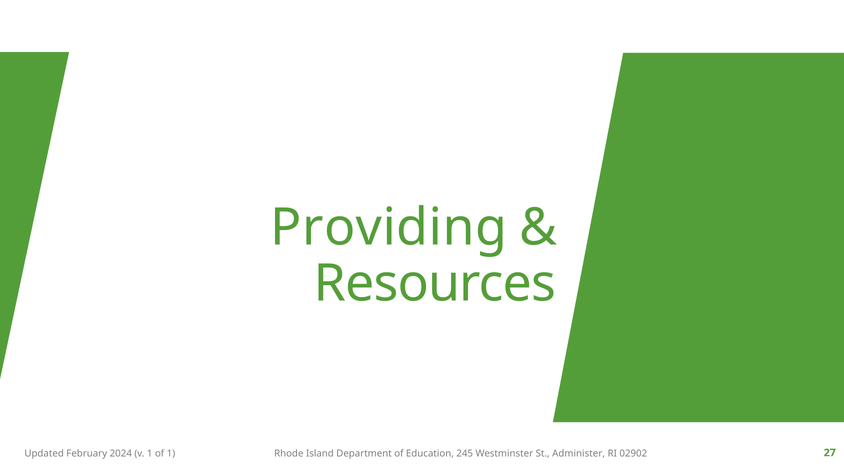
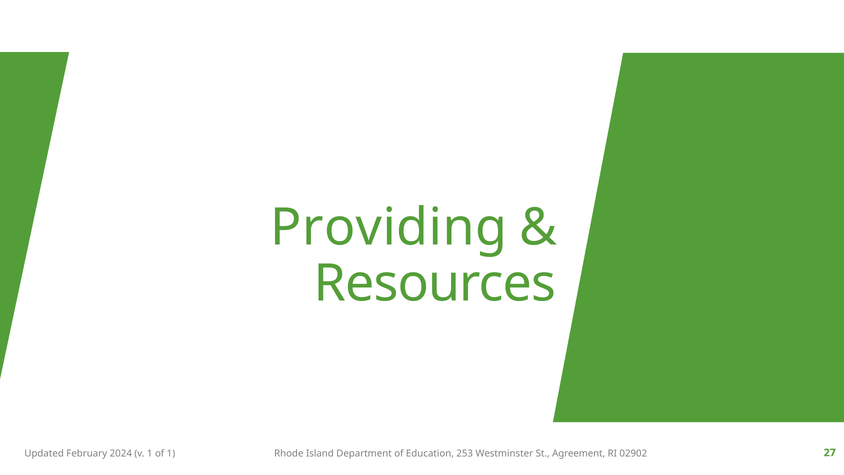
245: 245 -> 253
Administer: Administer -> Agreement
